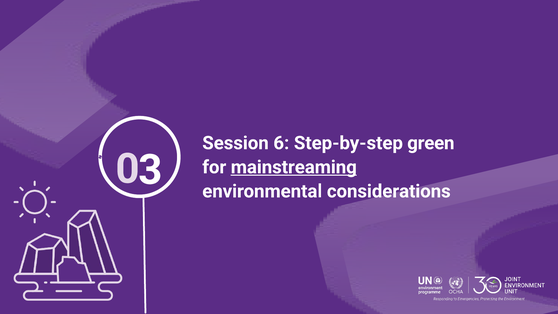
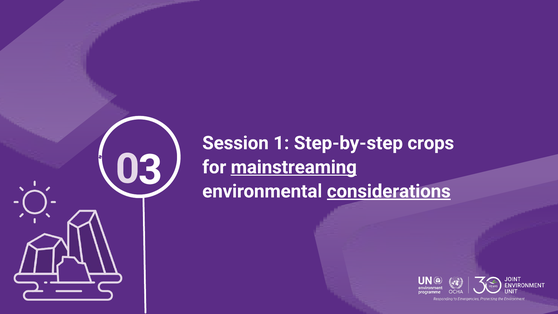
6: 6 -> 1
green: green -> crops
considerations underline: none -> present
